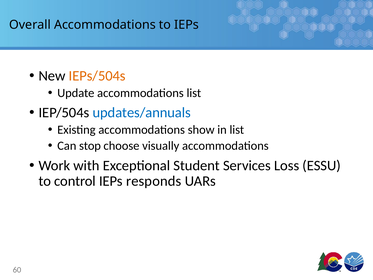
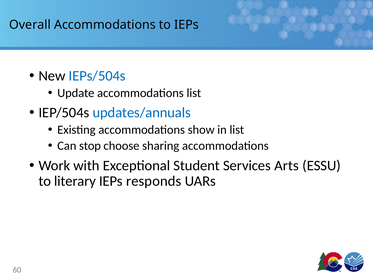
IEPs/504s colour: orange -> blue
visually: visually -> sharing
Loss: Loss -> Arts
control: control -> literary
